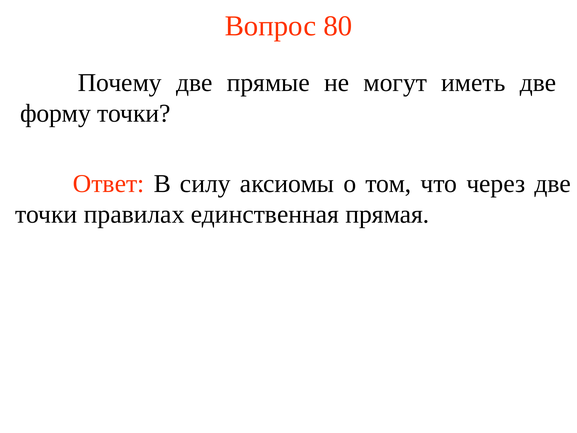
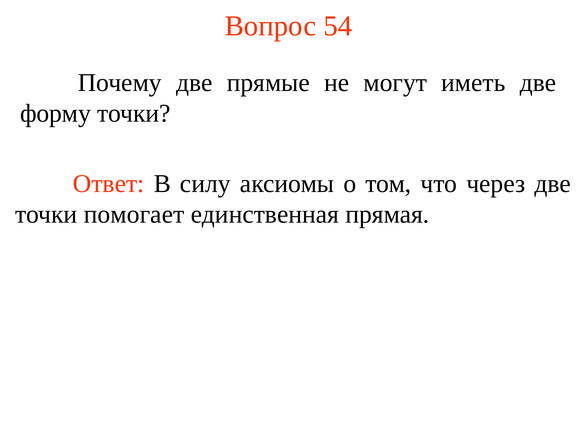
80: 80 -> 54
правилах: правилах -> помогает
